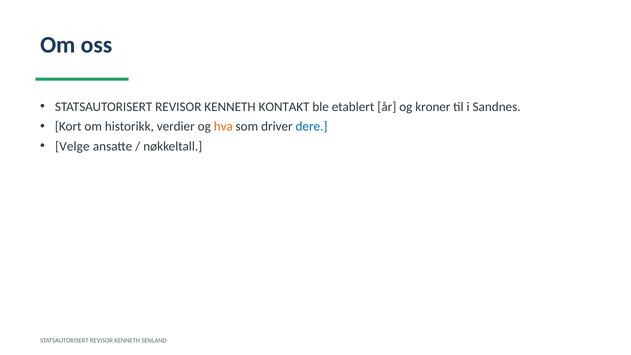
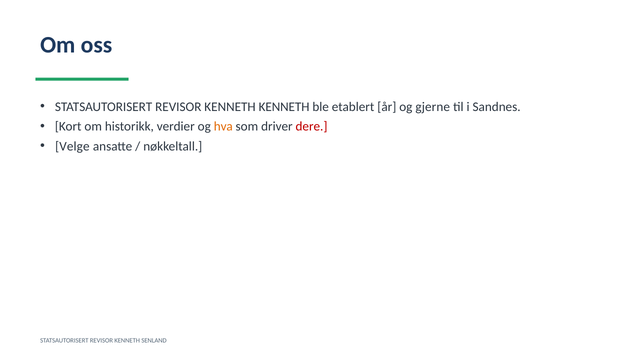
KENNETH KONTAKT: KONTAKT -> KENNETH
kroner: kroner -> gjerne
dere colour: blue -> red
